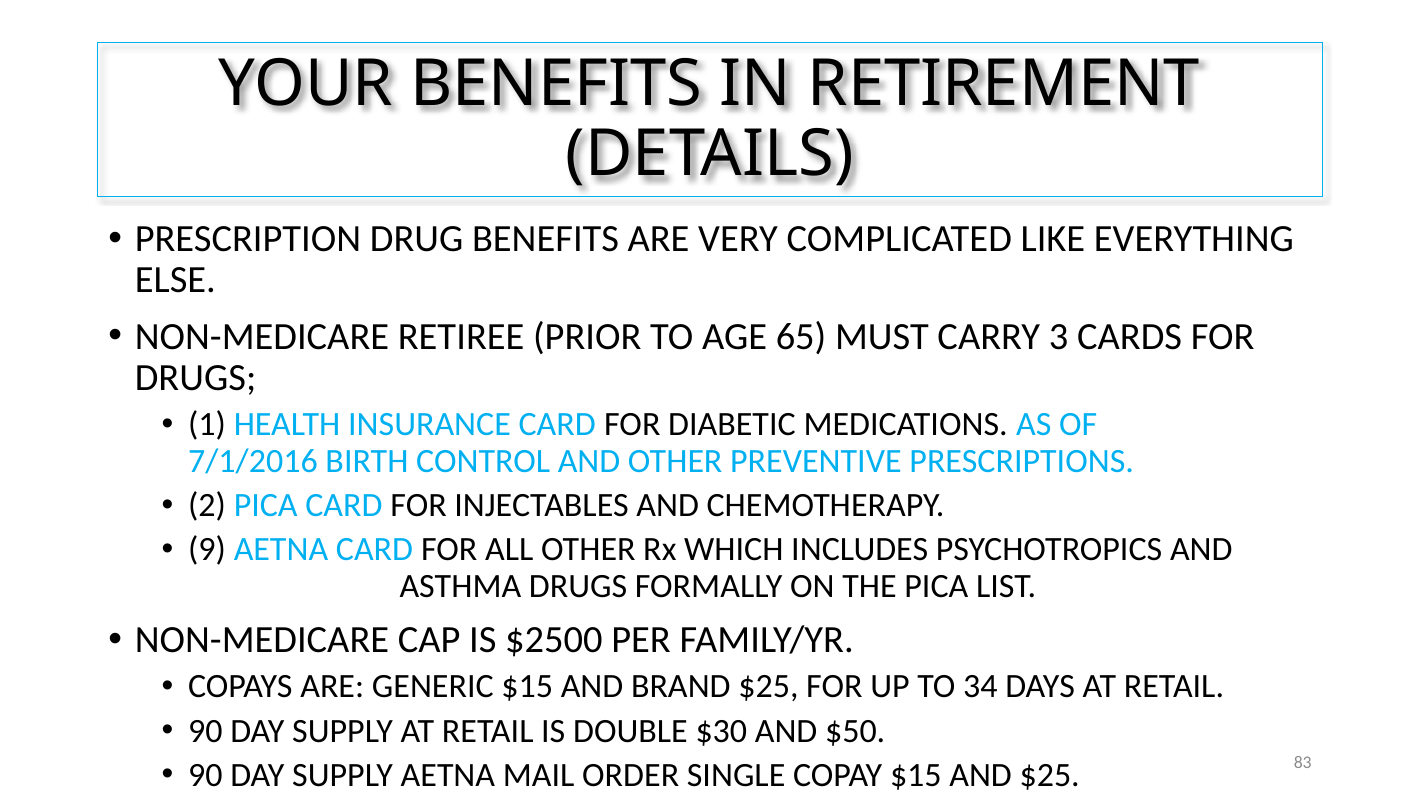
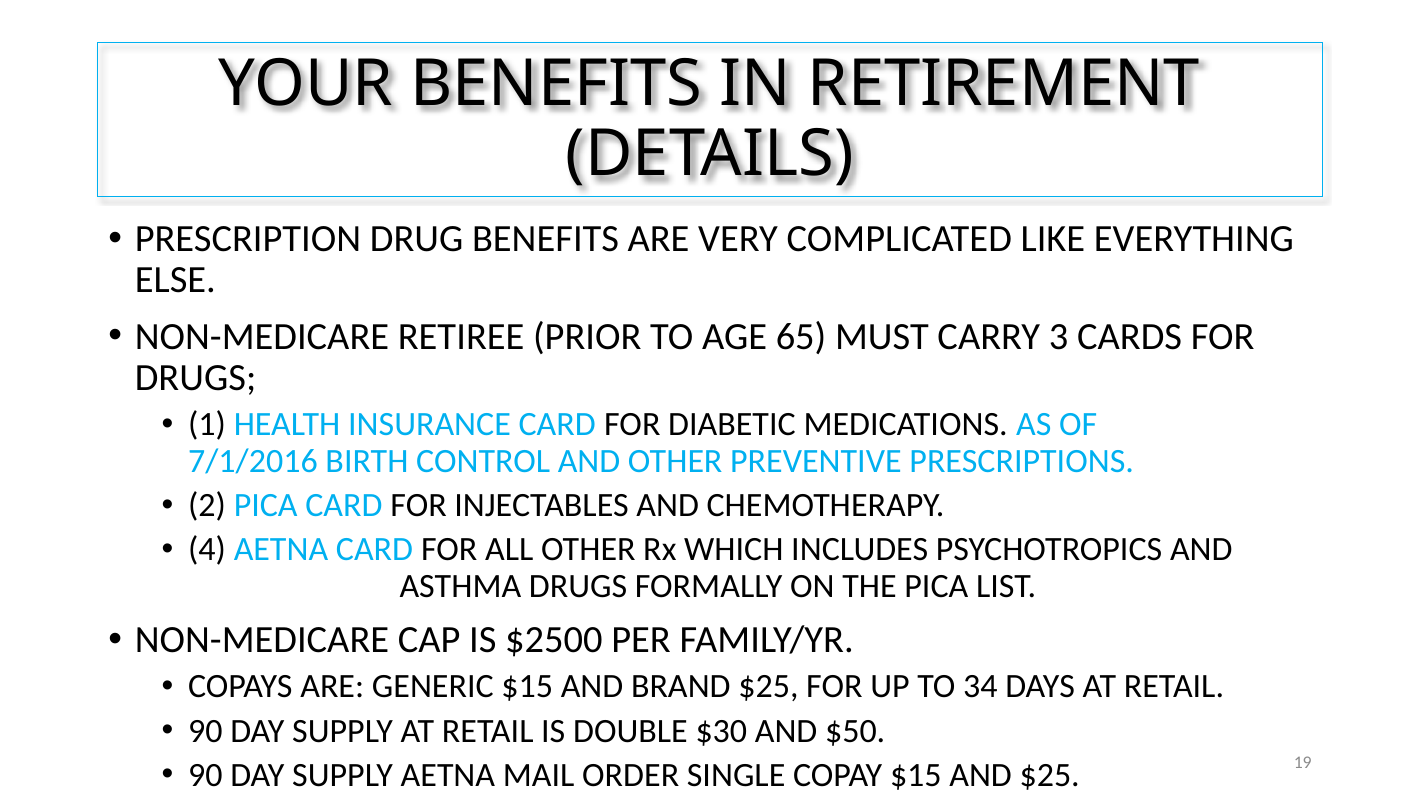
9: 9 -> 4
83: 83 -> 19
